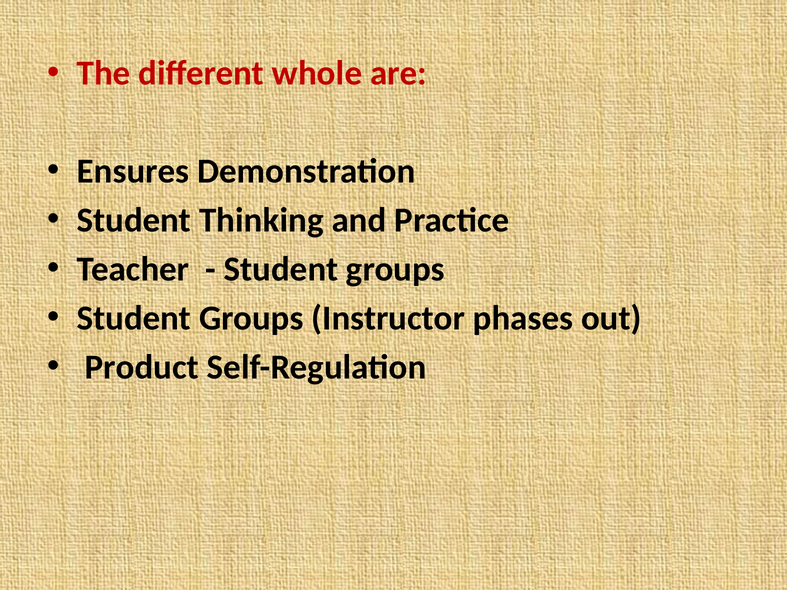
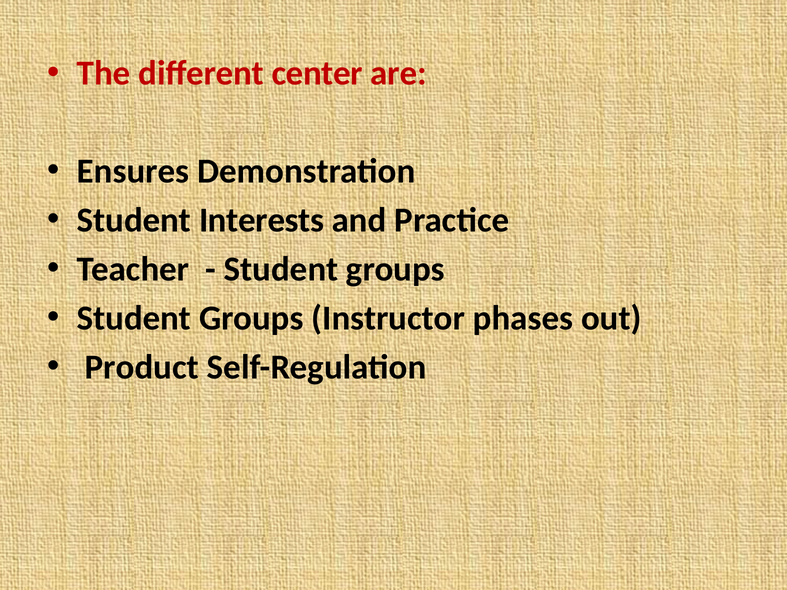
whole: whole -> center
Thinking: Thinking -> Interests
